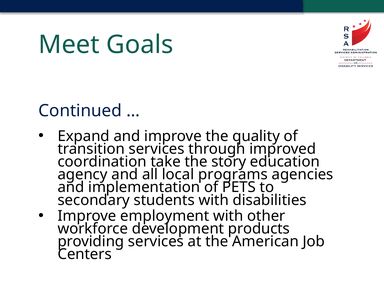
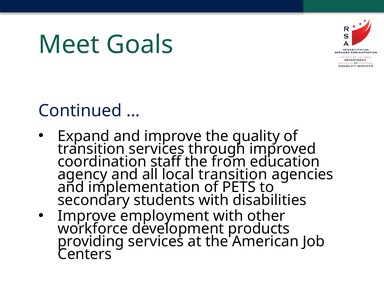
take: take -> staff
story: story -> from
local programs: programs -> transition
